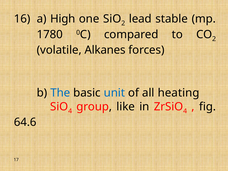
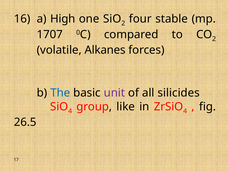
lead: lead -> four
1780: 1780 -> 1707
unit colour: blue -> purple
heating: heating -> silicides
64.6: 64.6 -> 26.5
